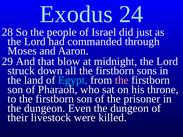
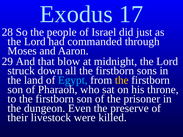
24: 24 -> 17
the at (122, 80) colour: pink -> yellow
Even the dungeon: dungeon -> preserve
